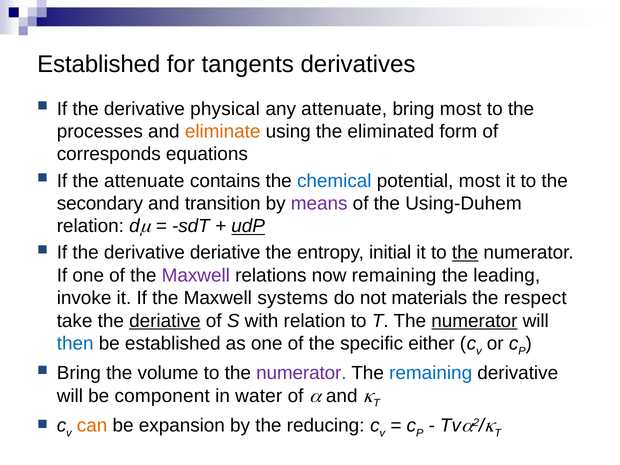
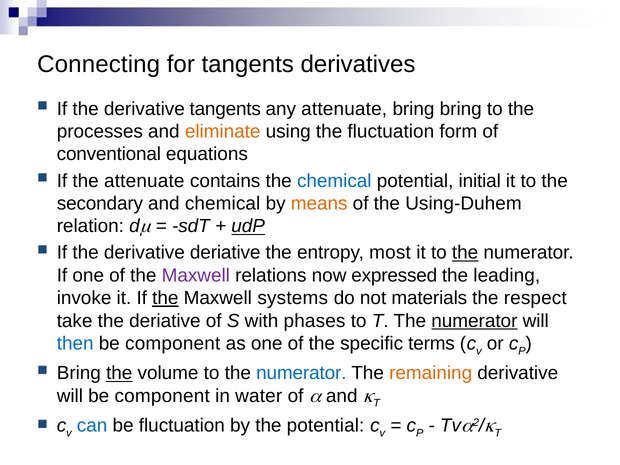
Established at (99, 64): Established -> Connecting
derivative physical: physical -> tangents
bring most: most -> bring
the eliminated: eliminated -> fluctuation
corresponds: corresponds -> conventional
potential most: most -> initial
and transition: transition -> chemical
means colour: purple -> orange
initial: initial -> most
now remaining: remaining -> expressed
the at (165, 298) underline: none -> present
deriative at (165, 321) underline: present -> none
with relation: relation -> phases
established at (173, 344): established -> component
either: either -> terms
the at (119, 373) underline: none -> present
numerator at (301, 373) colour: purple -> blue
remaining at (431, 373) colour: blue -> orange
can colour: orange -> blue
be expansion: expansion -> fluctuation
the reducing: reducing -> potential
